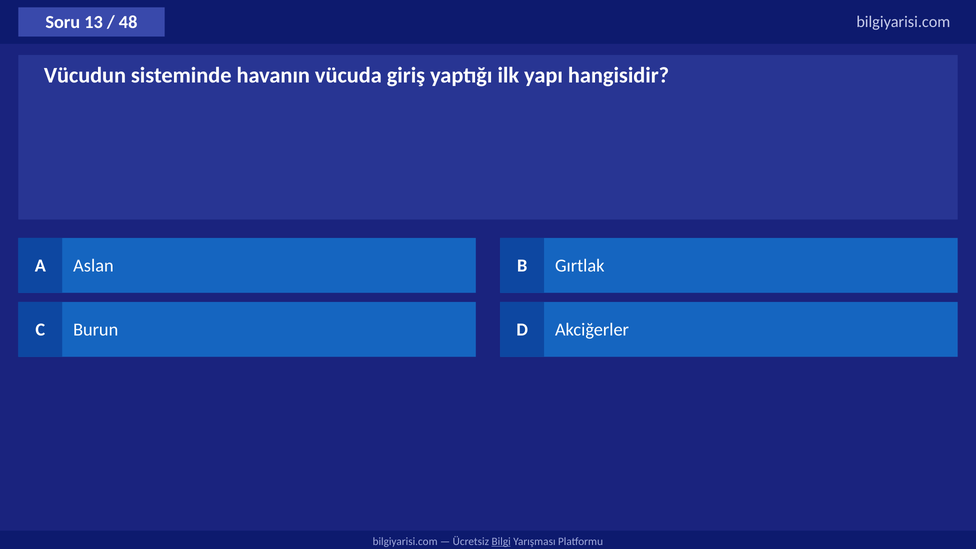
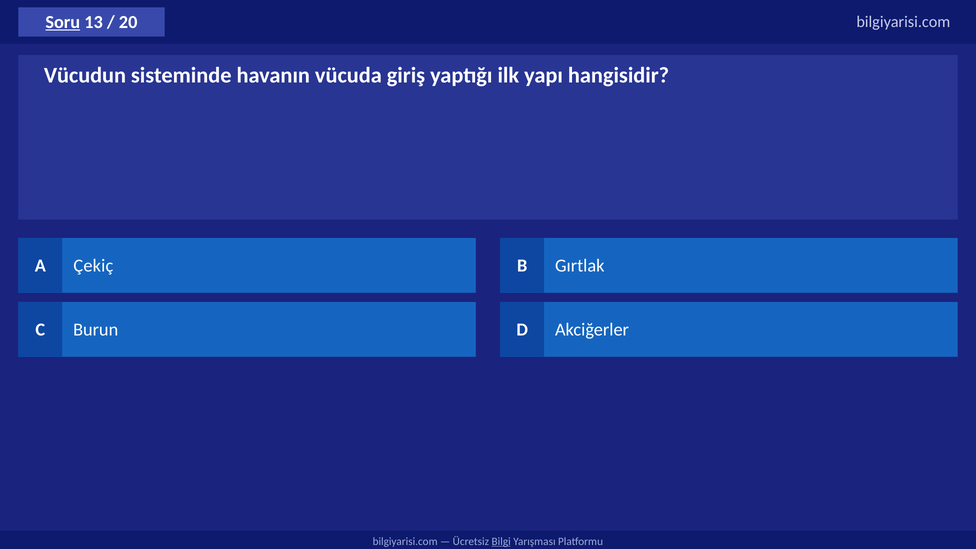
Soru underline: none -> present
48: 48 -> 20
Aslan: Aslan -> Çekiç
